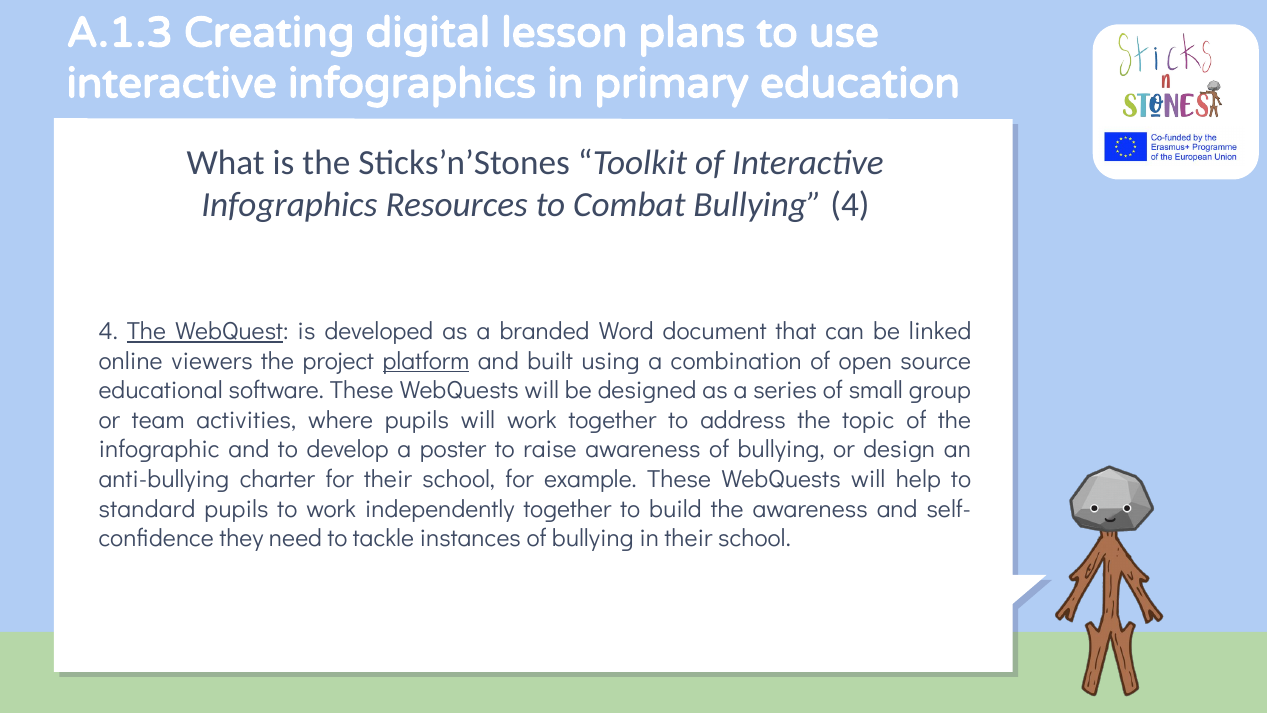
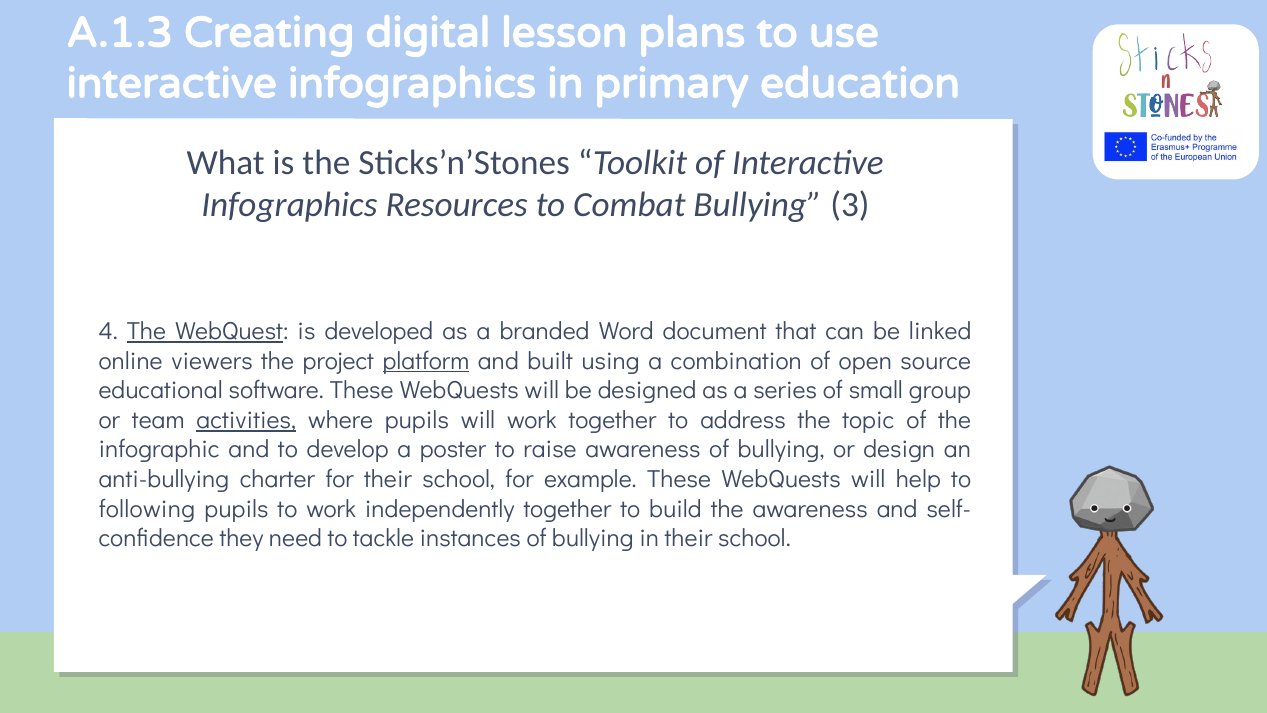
Bullying 4: 4 -> 3
activities underline: none -> present
standard: standard -> following
